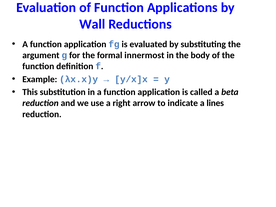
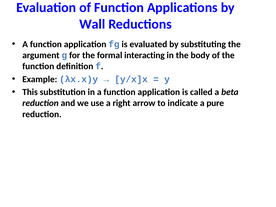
innermost: innermost -> interacting
lines: lines -> pure
